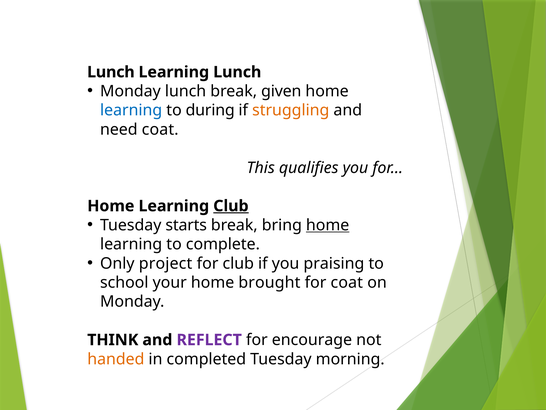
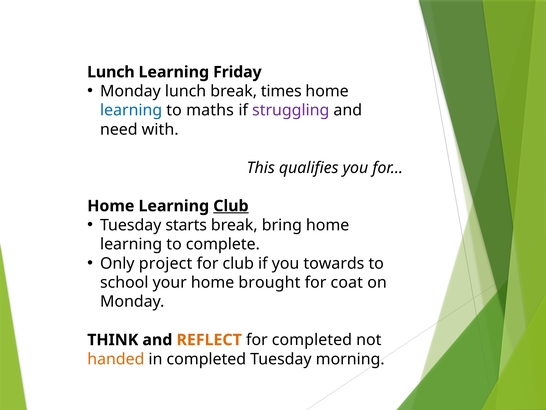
Learning Lunch: Lunch -> Friday
given: given -> times
during: during -> maths
struggling colour: orange -> purple
need coat: coat -> with
home at (328, 225) underline: present -> none
praising: praising -> towards
REFLECT colour: purple -> orange
for encourage: encourage -> completed
